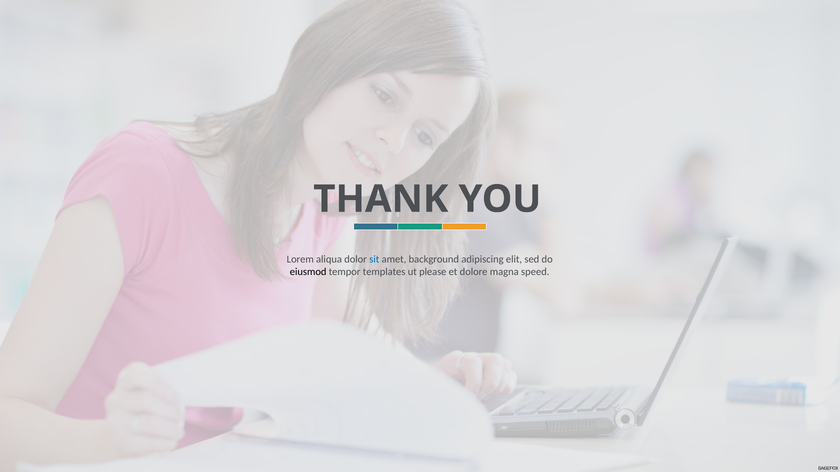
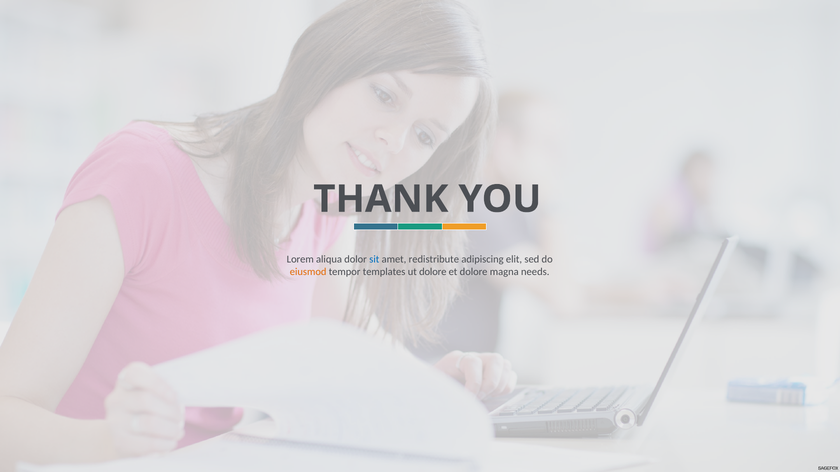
background: background -> redistribute
eiusmod colour: black -> orange
ut please: please -> dolore
speed: speed -> needs
